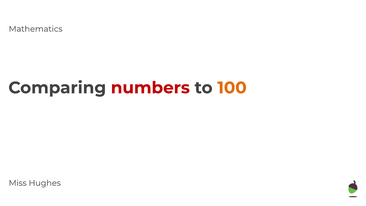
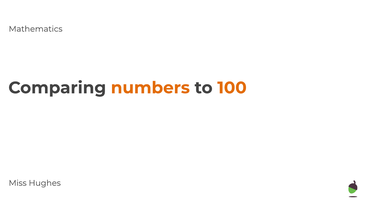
numbers colour: red -> orange
